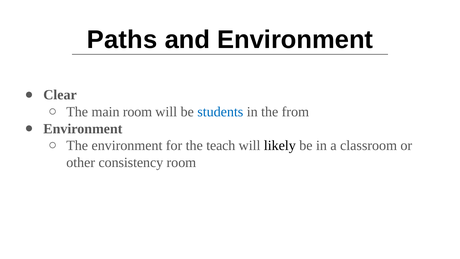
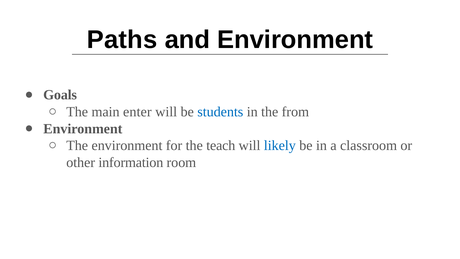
Clear: Clear -> Goals
main room: room -> enter
likely colour: black -> blue
consistency: consistency -> information
